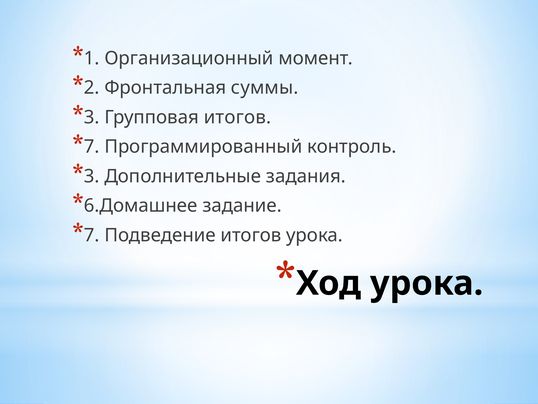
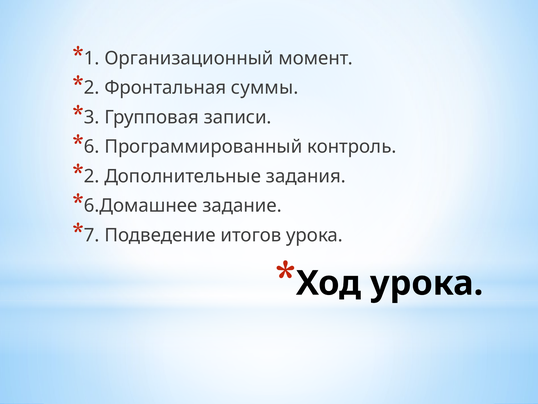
Групповая итогов: итогов -> записи
7 at (92, 147): 7 -> 6
3 at (92, 176): 3 -> 2
